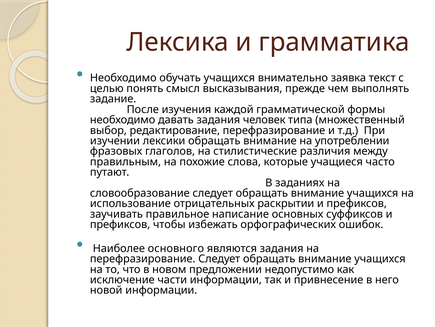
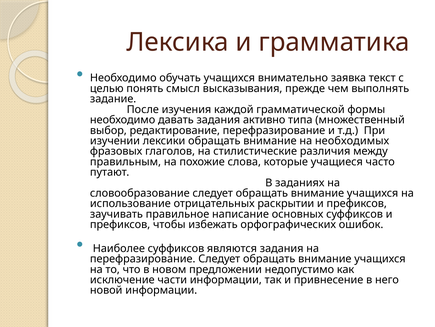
человек: человек -> активно
употреблении: употреблении -> необходимых
Наиболее основного: основного -> суффиксов
